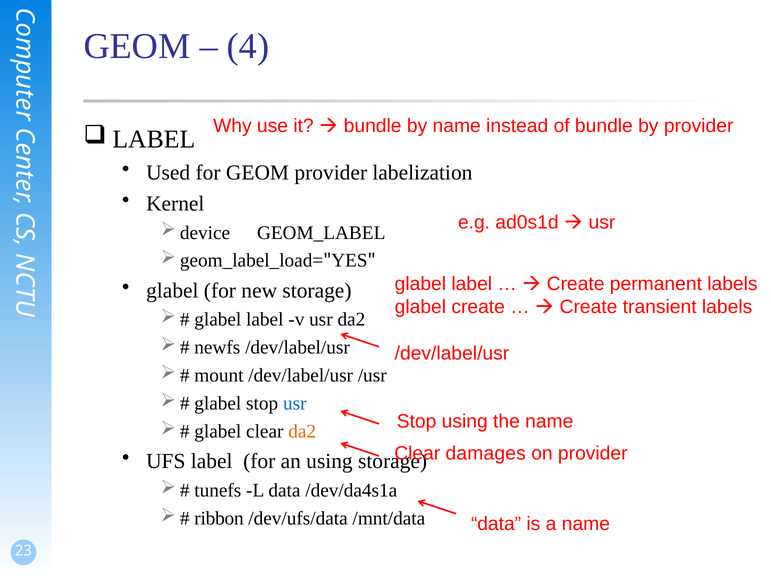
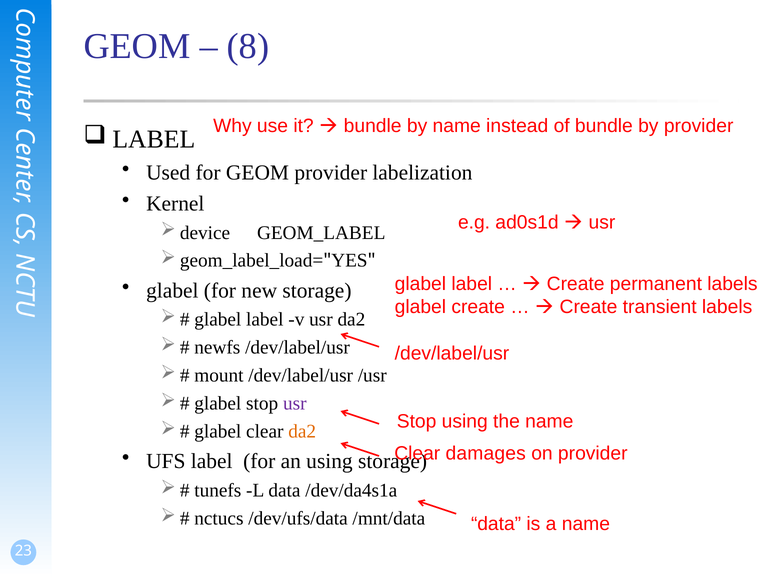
4: 4 -> 8
usr at (295, 404) colour: blue -> purple
ribbon: ribbon -> nctucs
